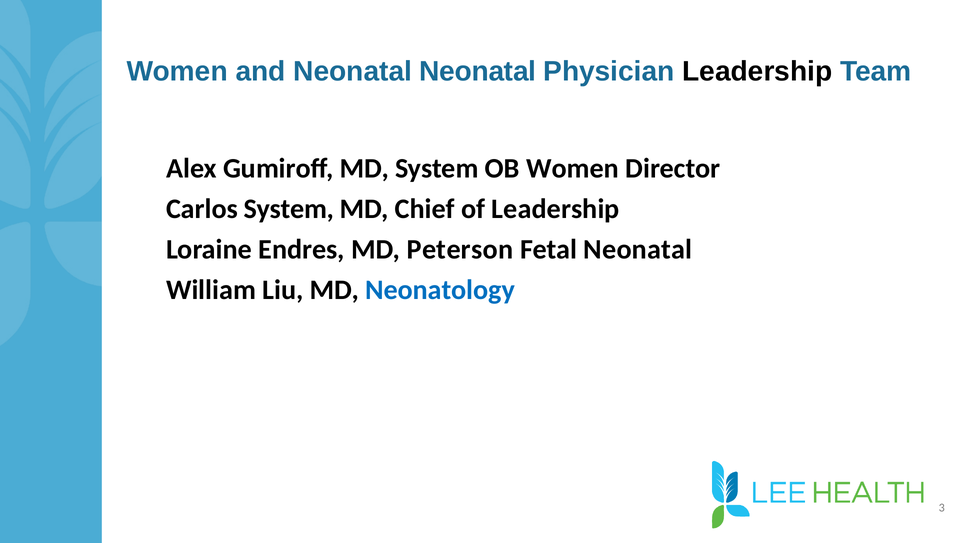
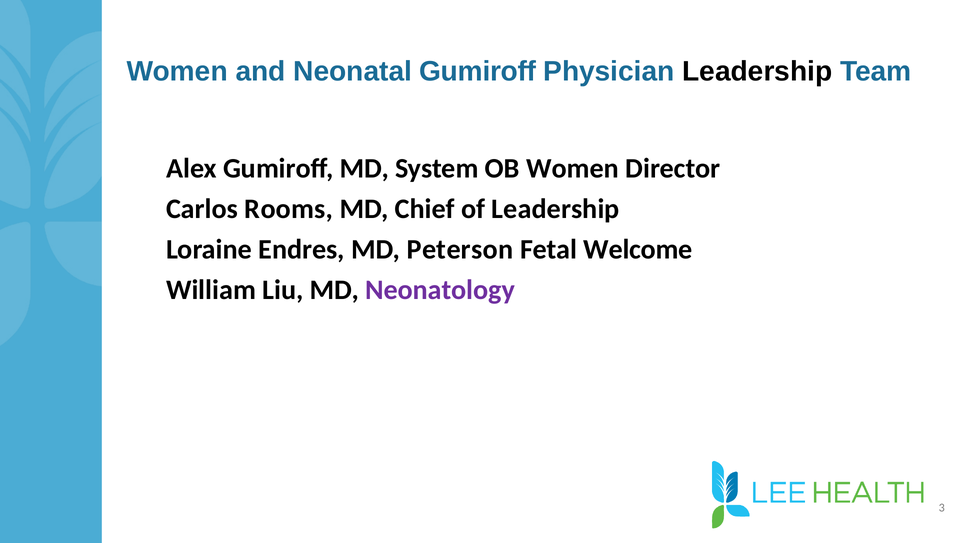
Neonatal Neonatal: Neonatal -> Gumiroff
Carlos System: System -> Rooms
Fetal Neonatal: Neonatal -> Welcome
Neonatology colour: blue -> purple
